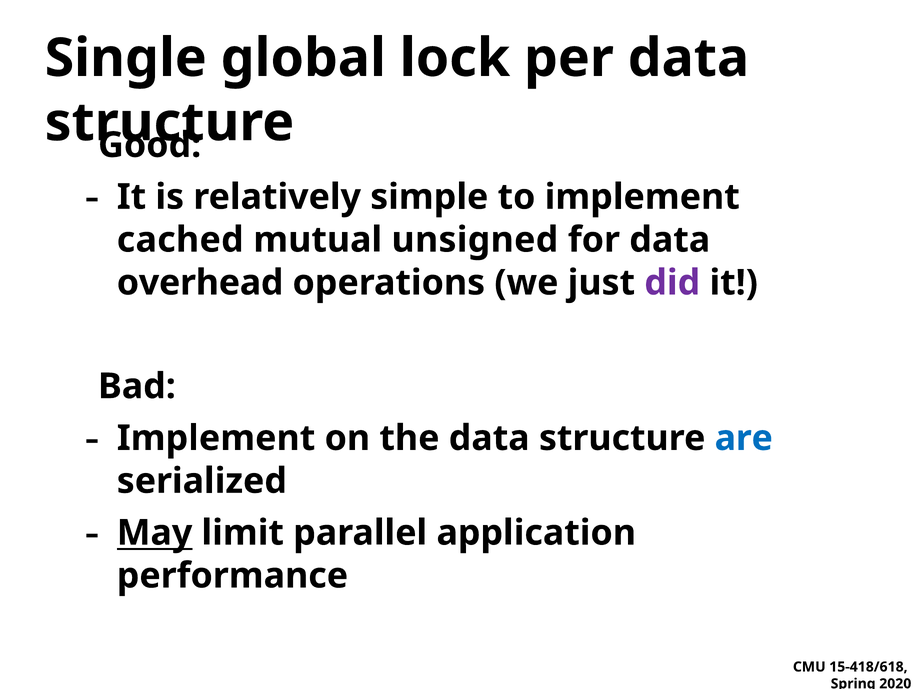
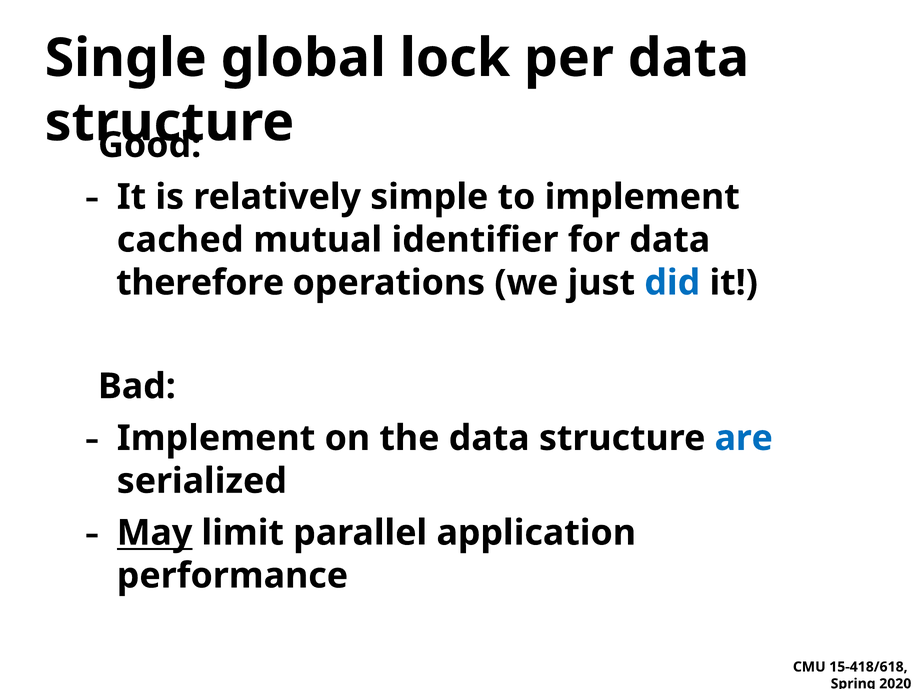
unsigned: unsigned -> identifier
overhead: overhead -> therefore
did colour: purple -> blue
